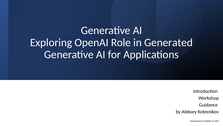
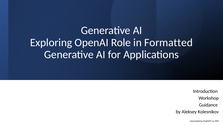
in Generated: Generated -> Formatted
